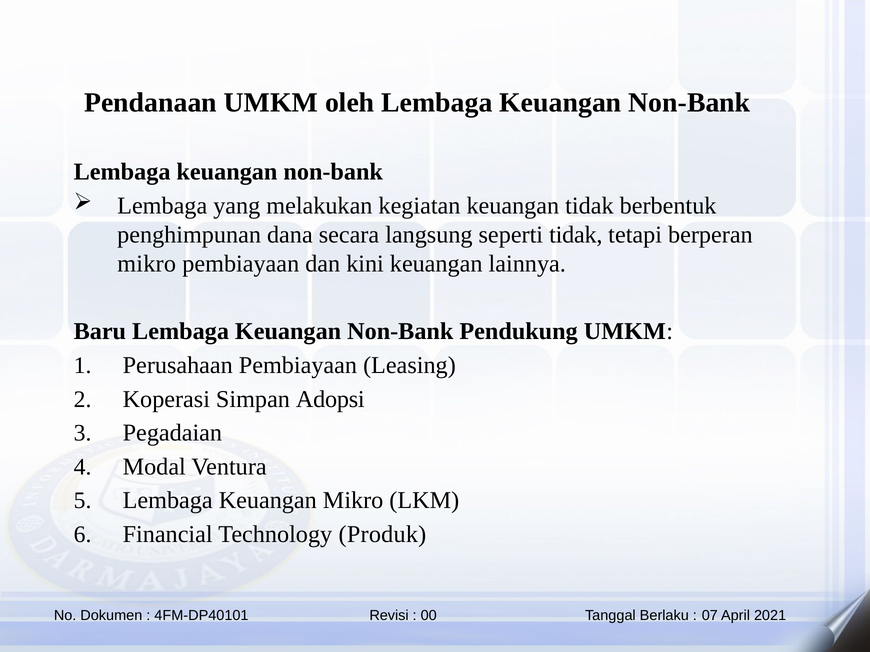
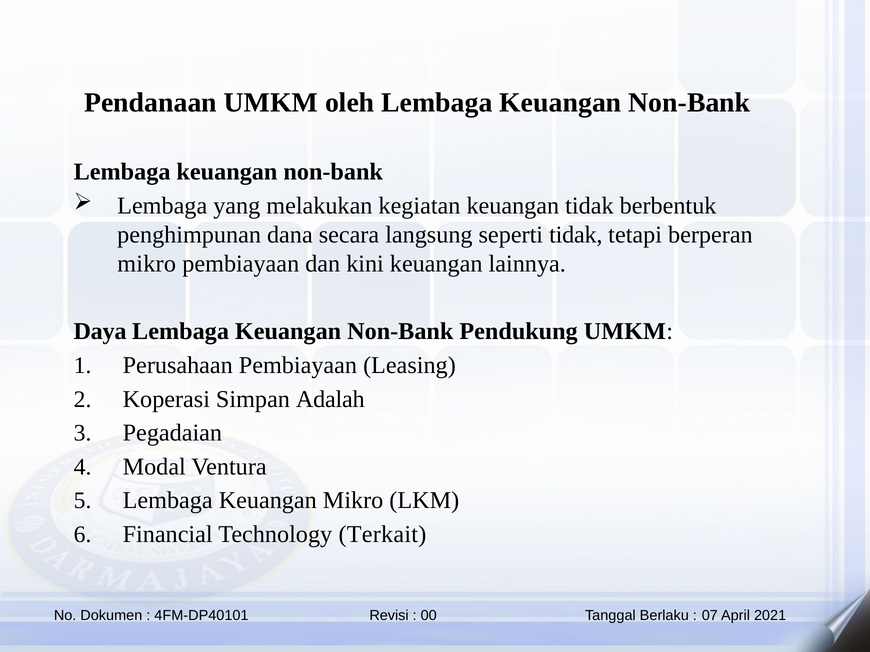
Baru: Baru -> Daya
Adopsi: Adopsi -> Adalah
Produk: Produk -> Terkait
